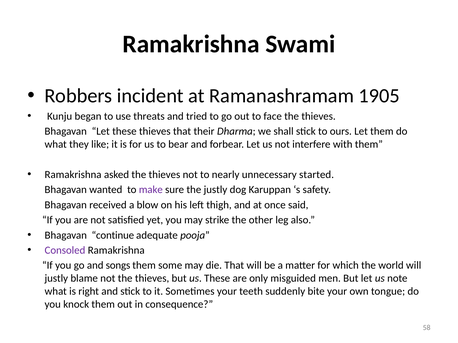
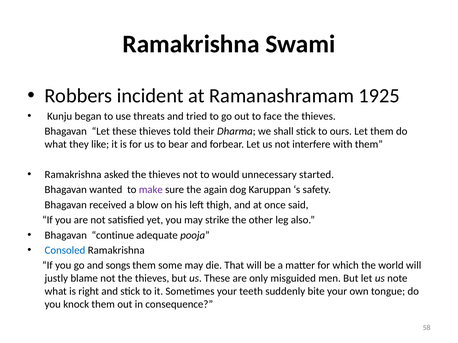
1905: 1905 -> 1925
thieves that: that -> told
nearly: nearly -> would
the justly: justly -> again
Consoled colour: purple -> blue
